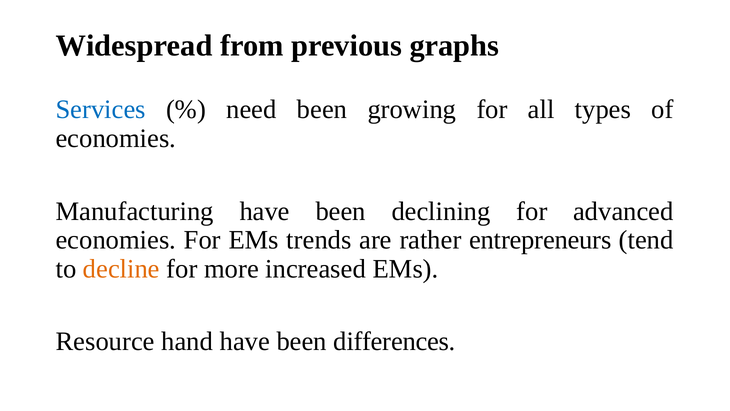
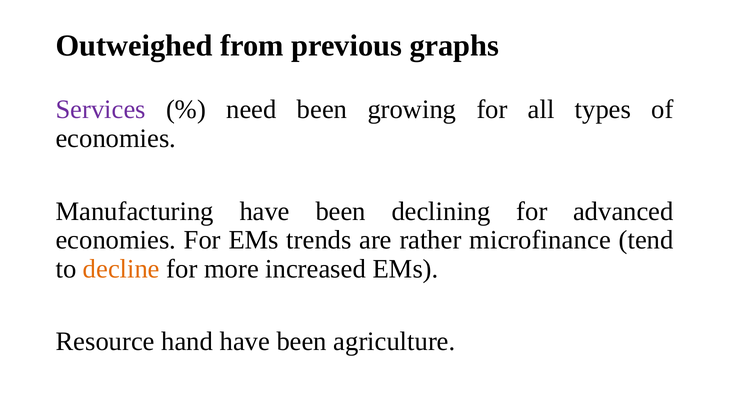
Widespread: Widespread -> Outweighed
Services colour: blue -> purple
entrepreneurs: entrepreneurs -> microfinance
differences: differences -> agriculture
